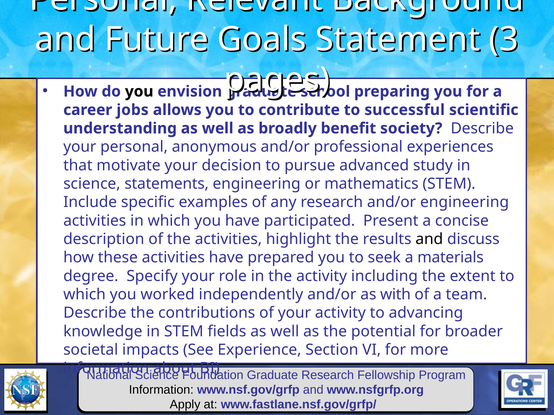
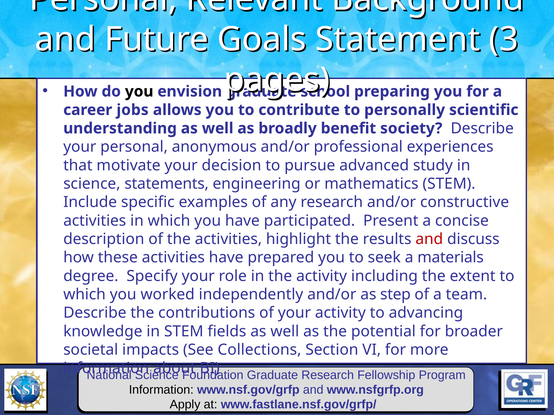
successful: successful -> personally
and/or engineering: engineering -> constructive
and at (429, 239) colour: black -> red
with: with -> step
Experience: Experience -> Collections
